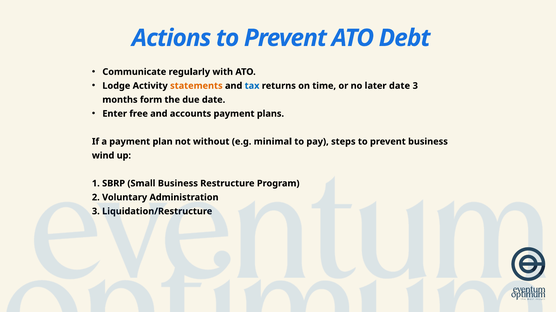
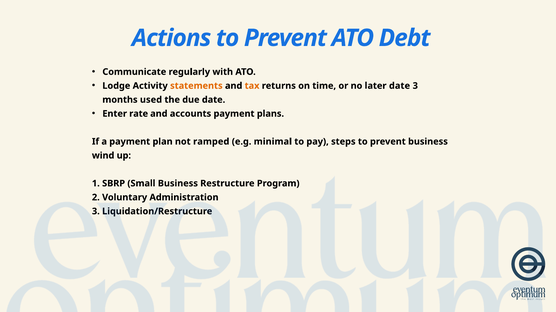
tax colour: blue -> orange
form: form -> used
free: free -> rate
without: without -> ramped
